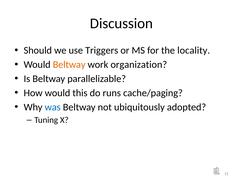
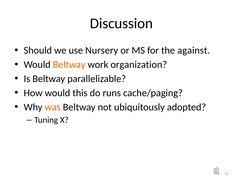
Triggers: Triggers -> Nursery
locality: locality -> against
was colour: blue -> orange
